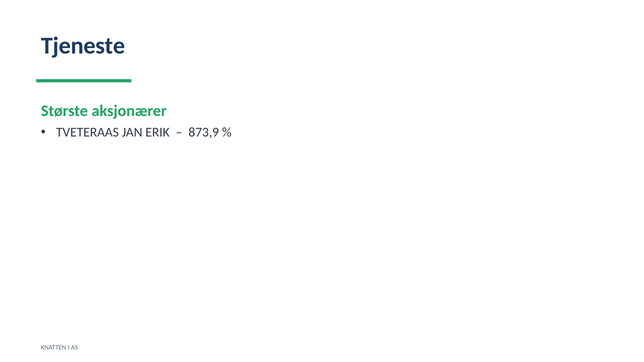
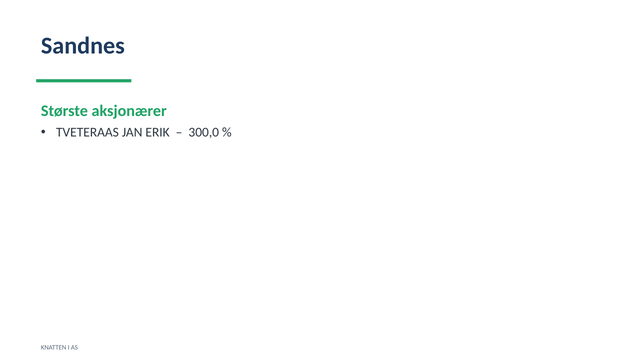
Tjeneste: Tjeneste -> Sandnes
873,9: 873,9 -> 300,0
